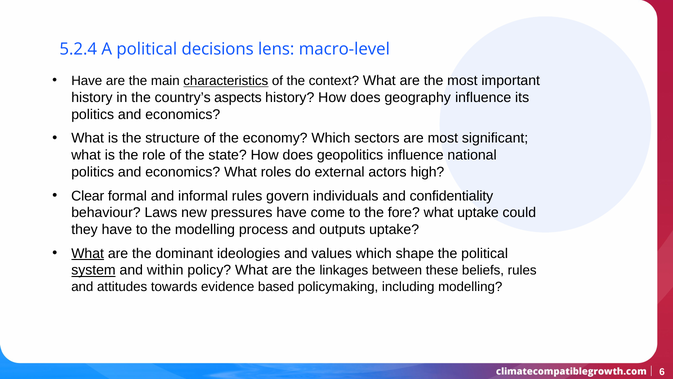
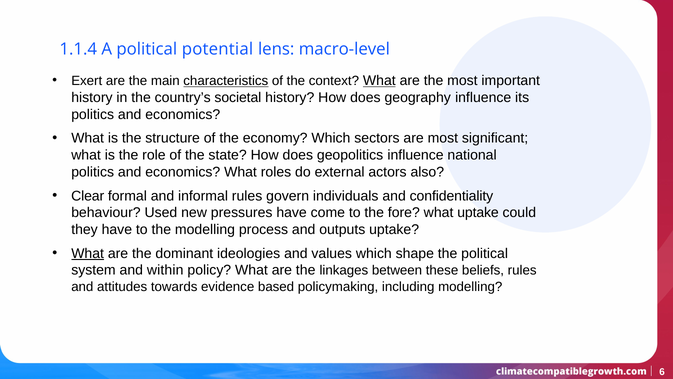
5.2.4: 5.2.4 -> 1.1.4
decisions: decisions -> potential
Have at (87, 81): Have -> Exert
What at (379, 81) underline: none -> present
aspects: aspects -> societal
high: high -> also
Laws: Laws -> Used
system underline: present -> none
